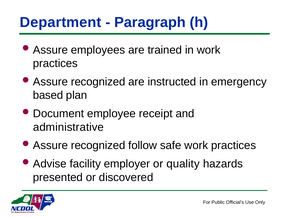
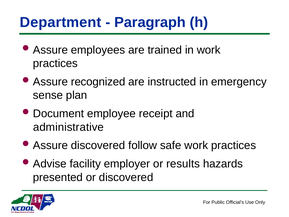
based: based -> sense
recognized at (98, 145): recognized -> discovered
quality: quality -> results
